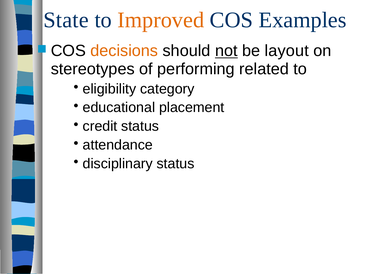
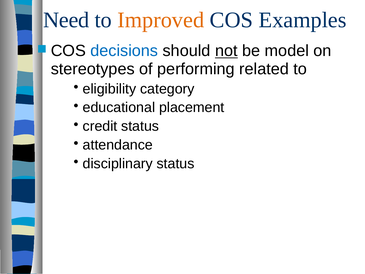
State: State -> Need
decisions colour: orange -> blue
layout: layout -> model
